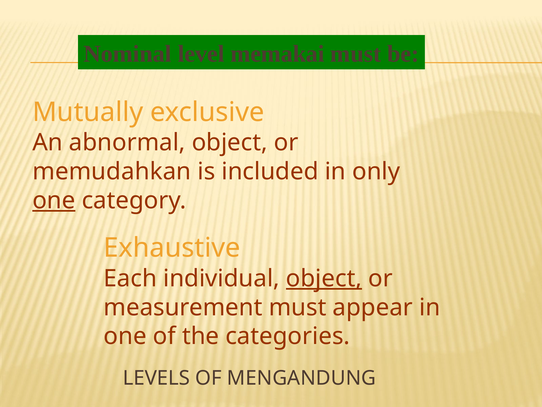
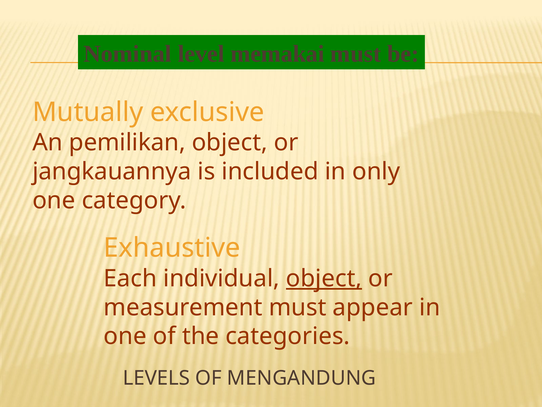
abnormal: abnormal -> pemilikan
memudahkan: memudahkan -> jangkauannya
one at (54, 200) underline: present -> none
